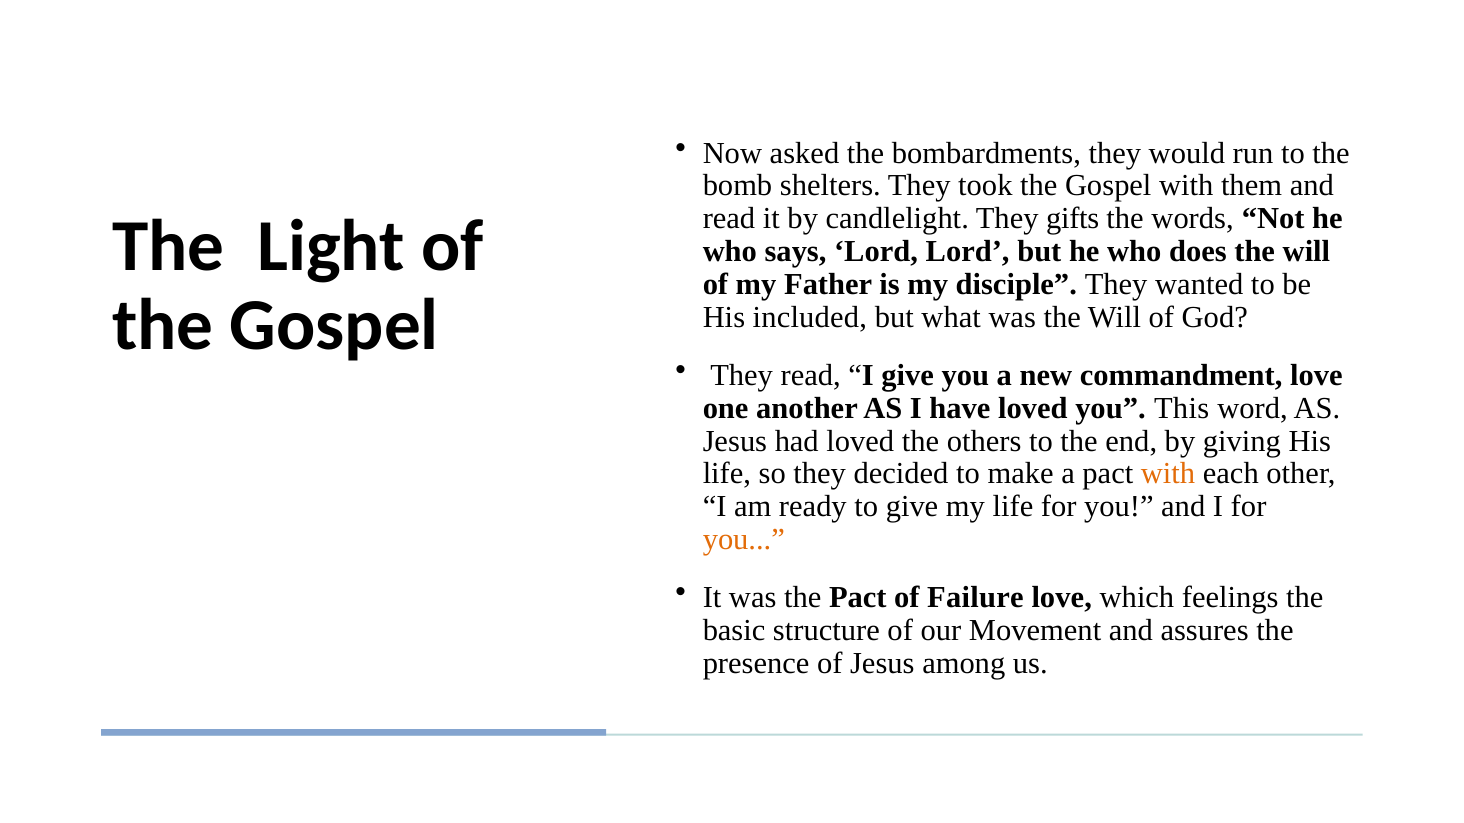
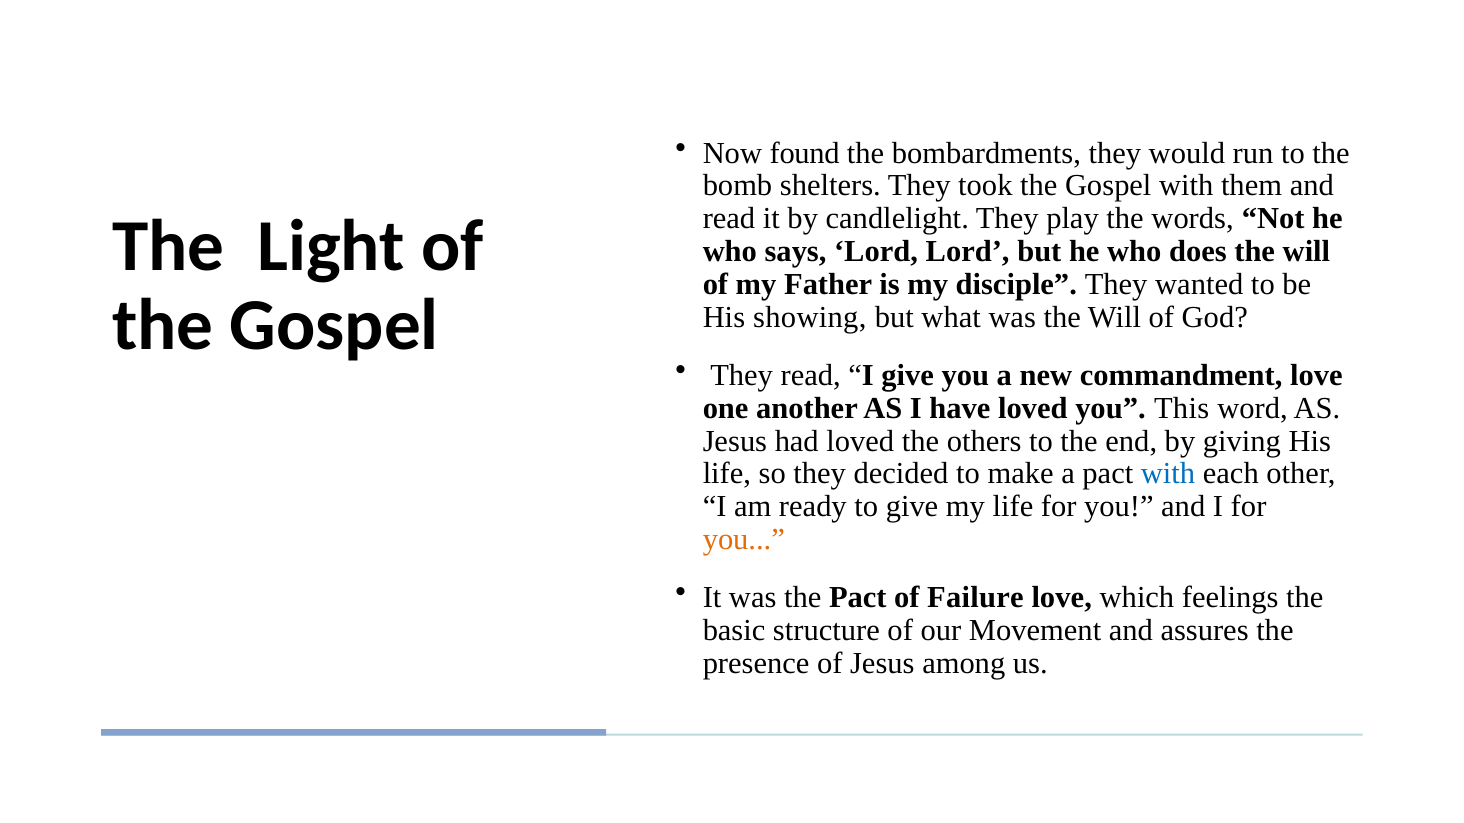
asked: asked -> found
gifts: gifts -> play
included: included -> showing
with at (1168, 474) colour: orange -> blue
